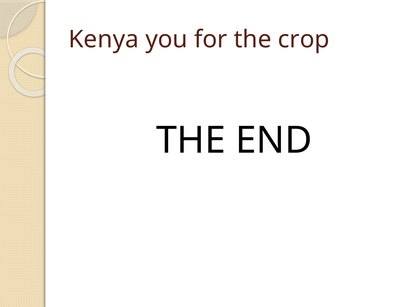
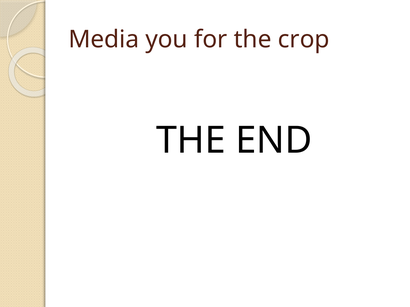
Kenya: Kenya -> Media
